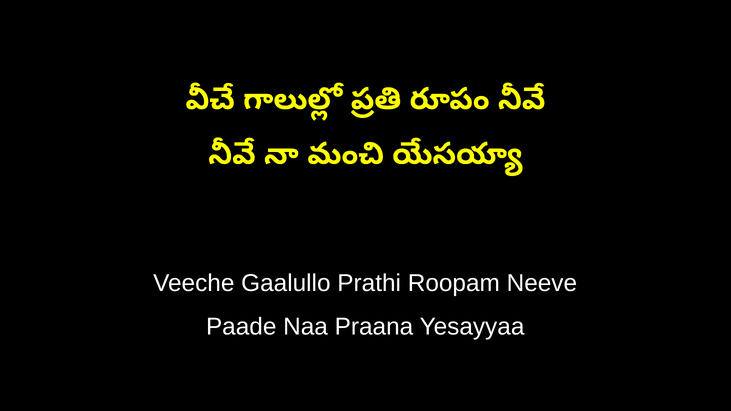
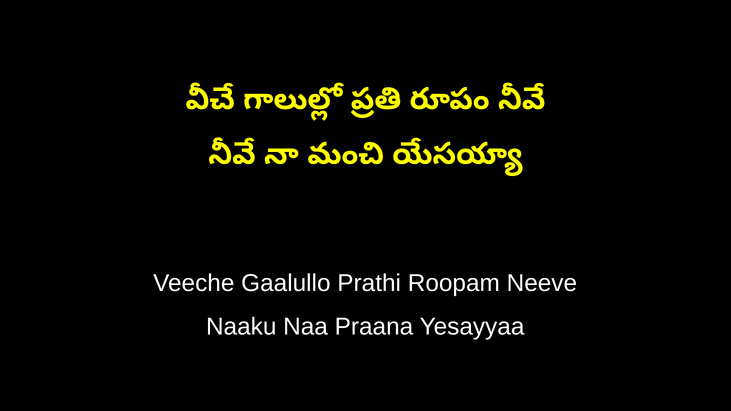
Paade: Paade -> Naaku
